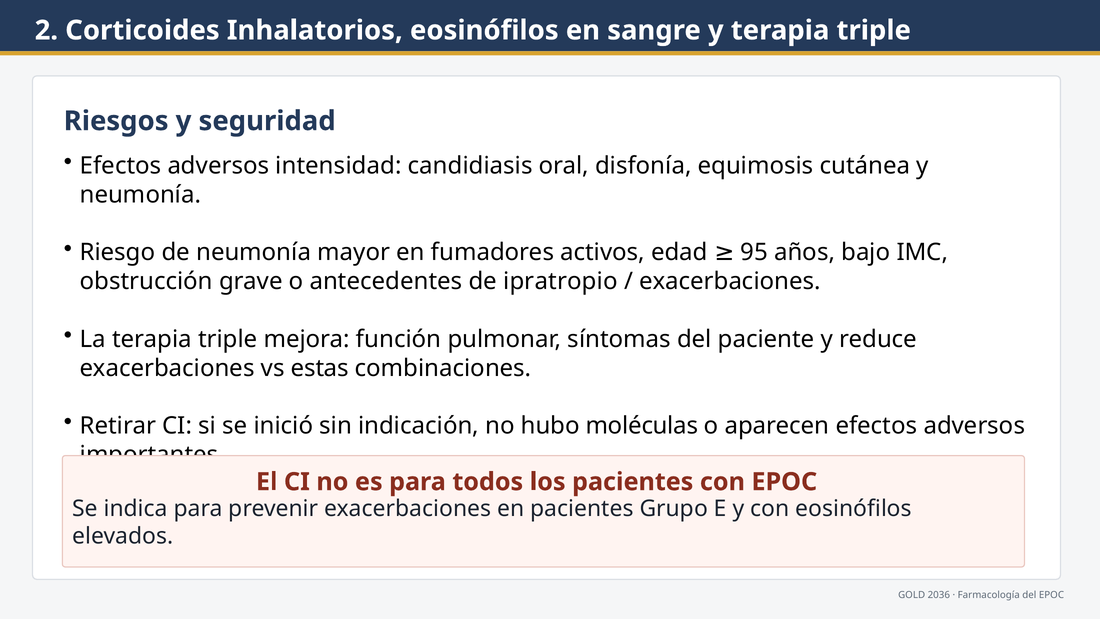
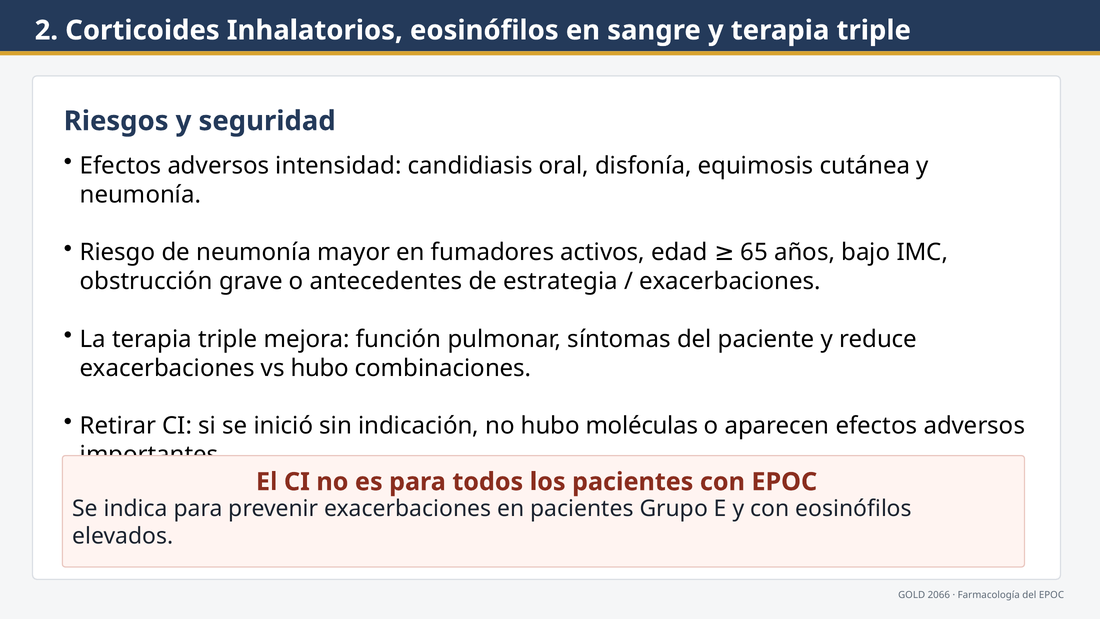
95: 95 -> 65
ipratropio: ipratropio -> estrategia
vs estas: estas -> hubo
2036: 2036 -> 2066
